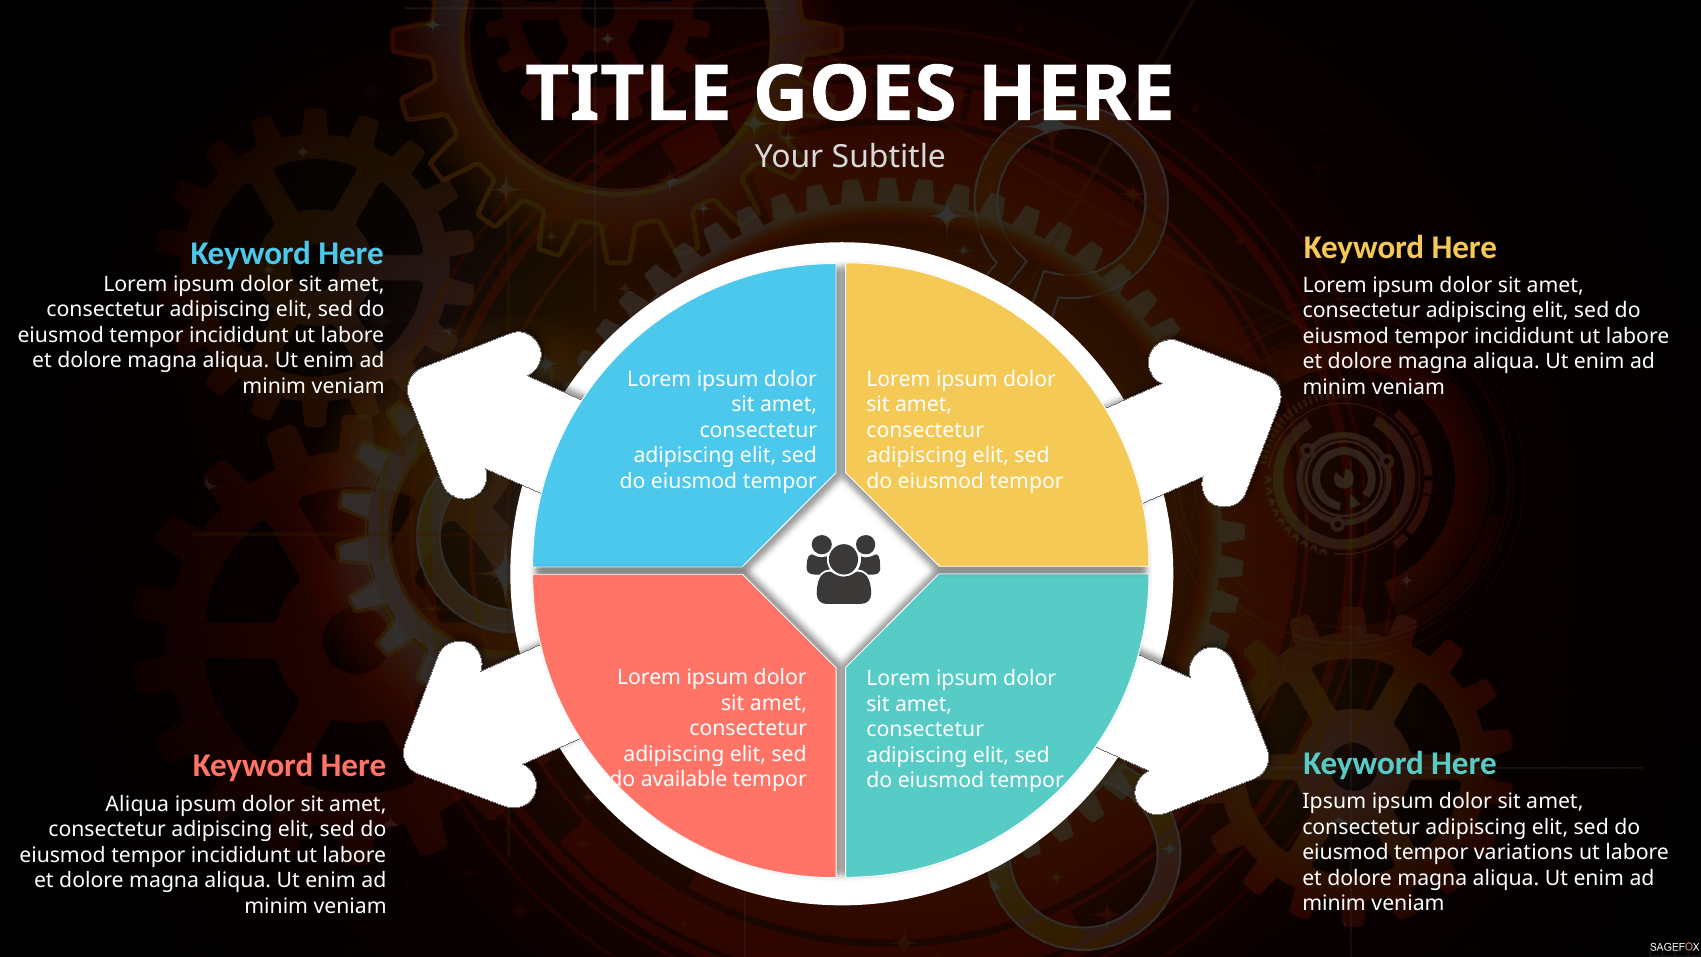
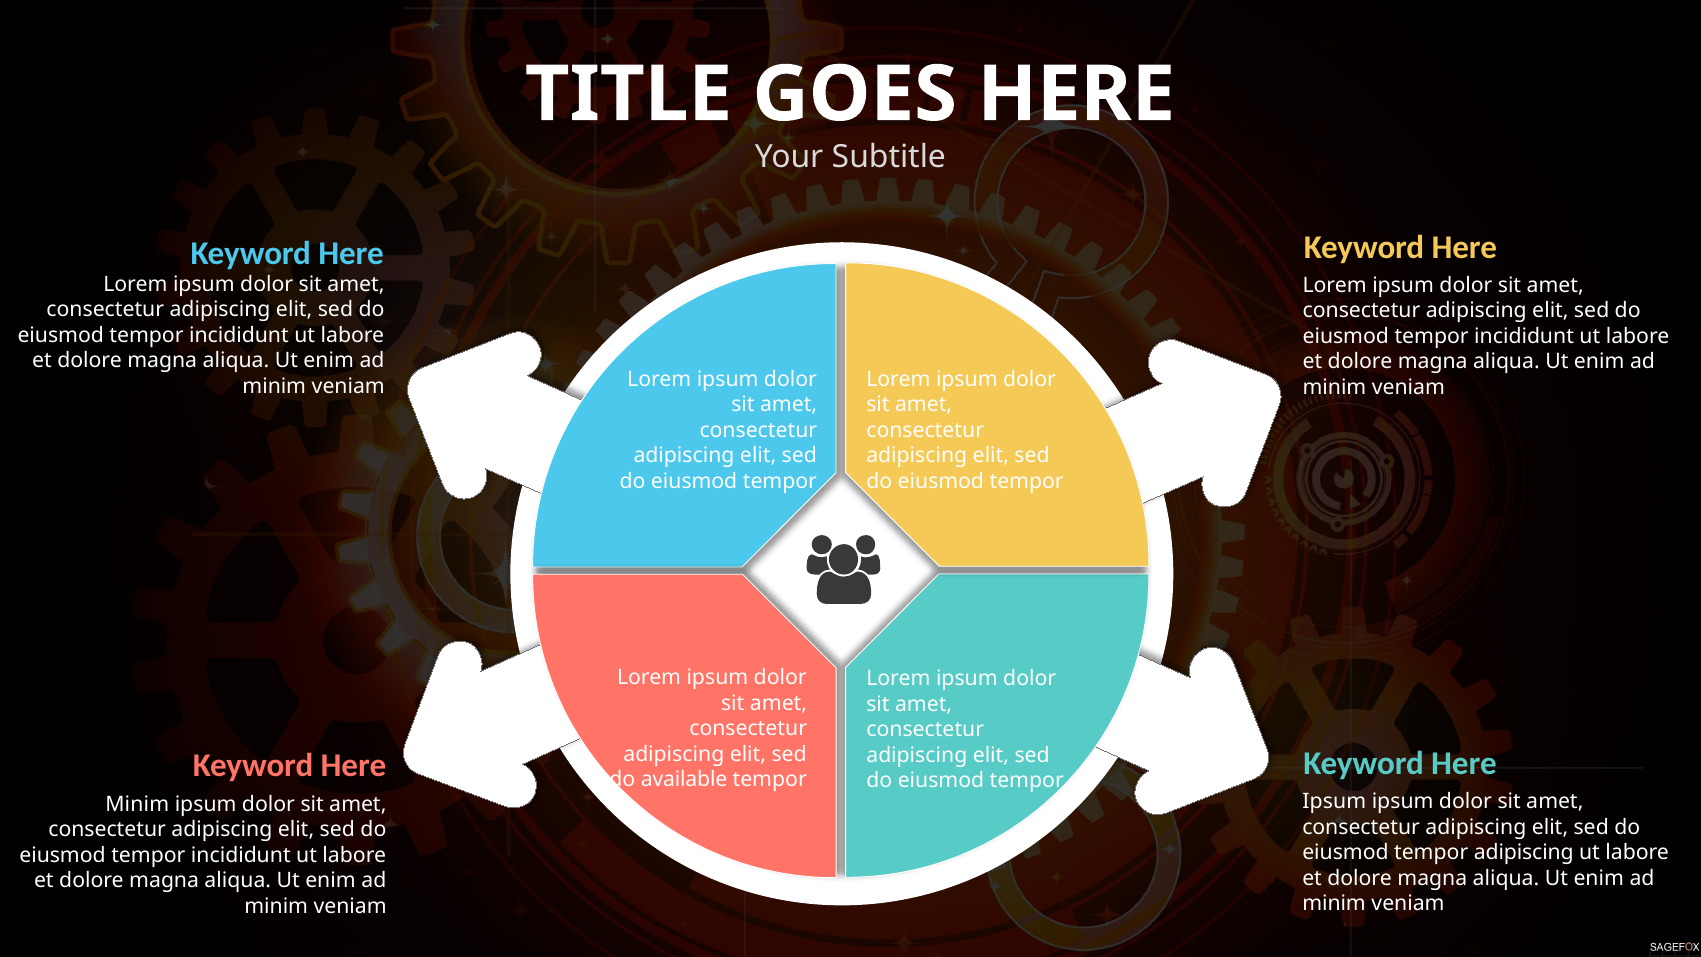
Aliqua at (137, 804): Aliqua -> Minim
tempor variations: variations -> adipiscing
